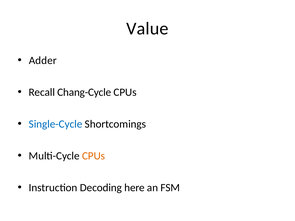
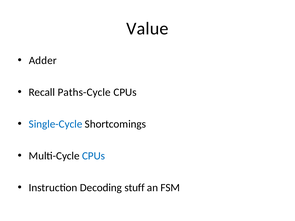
Chang-Cycle: Chang-Cycle -> Paths-Cycle
CPUs at (94, 156) colour: orange -> blue
here: here -> stuff
